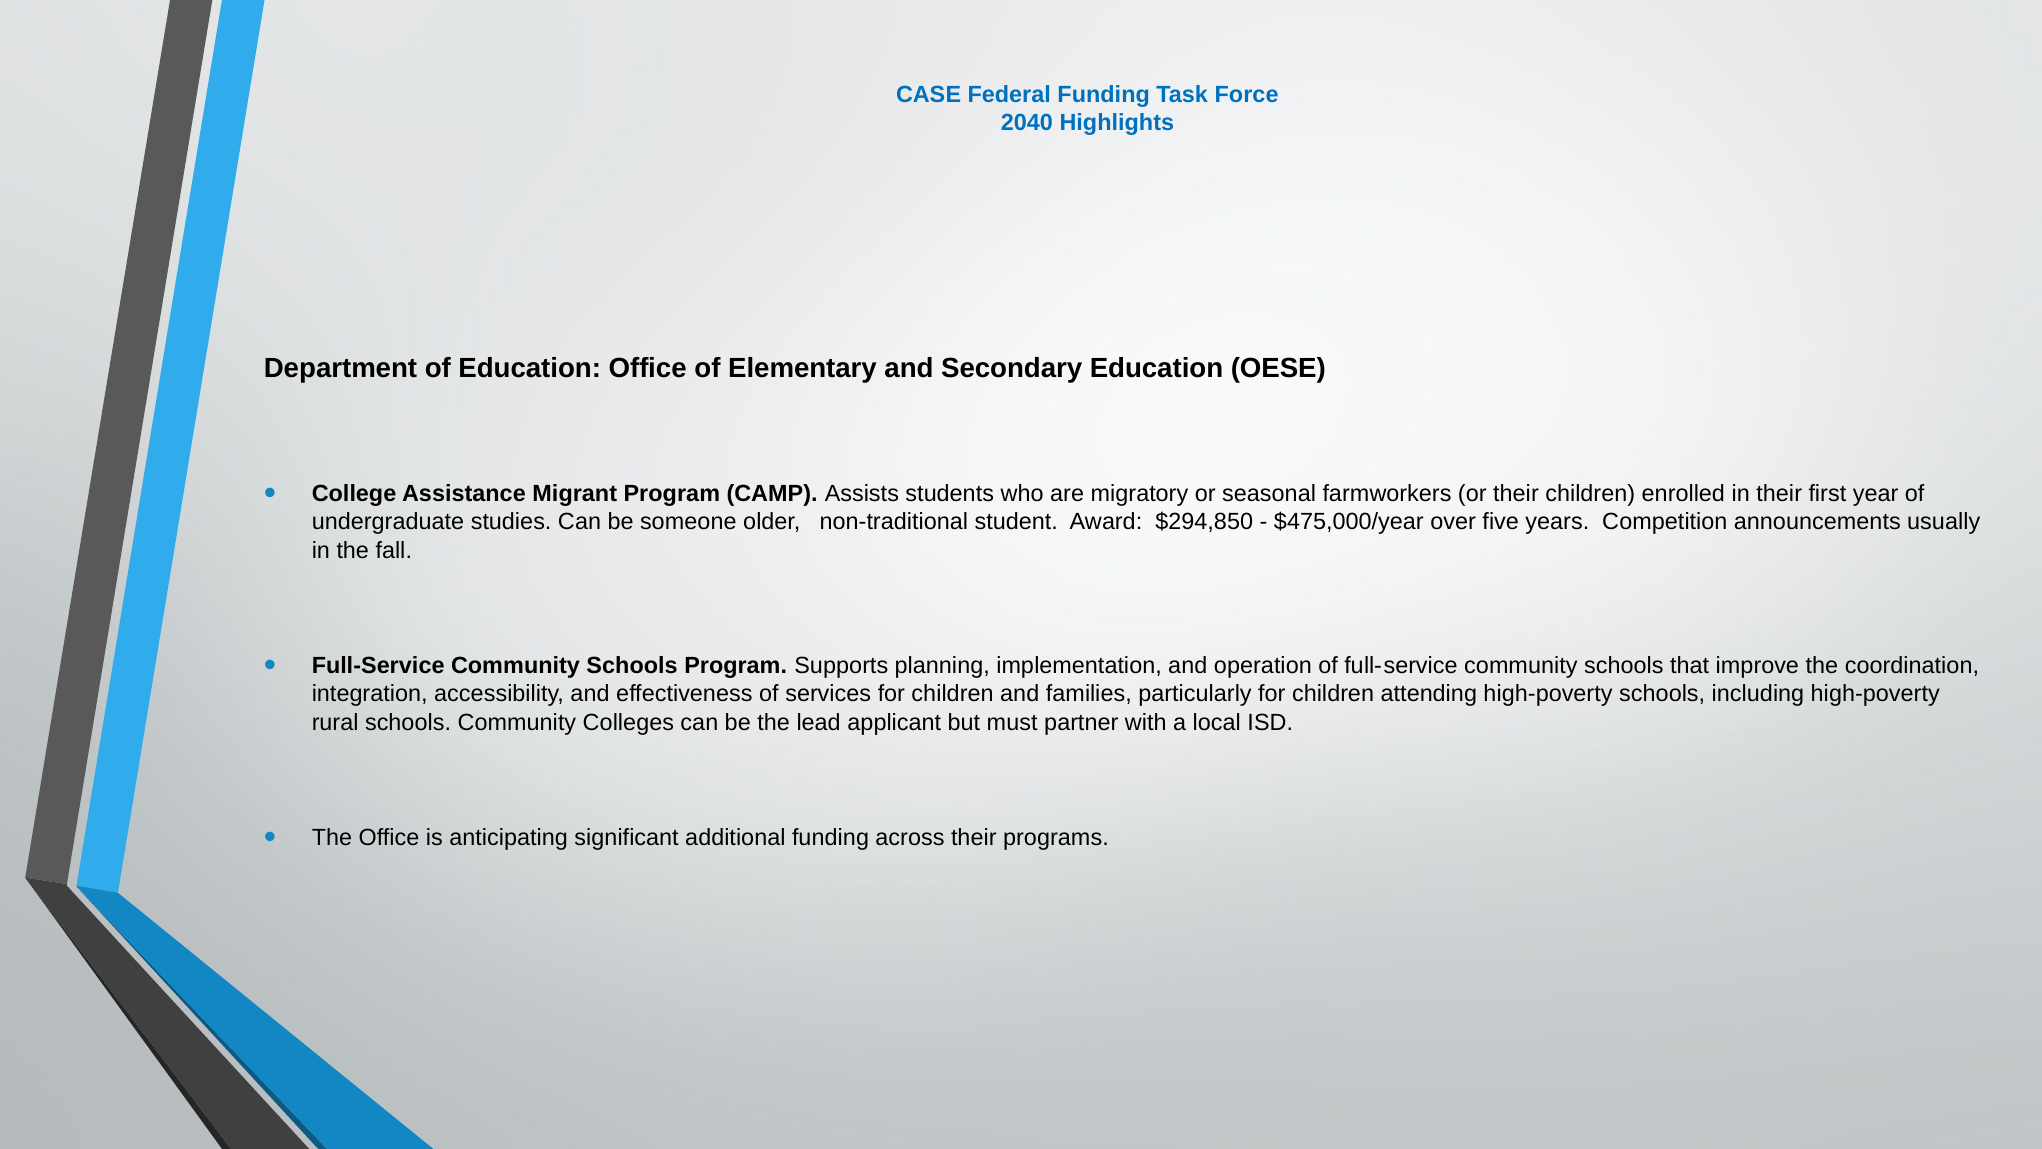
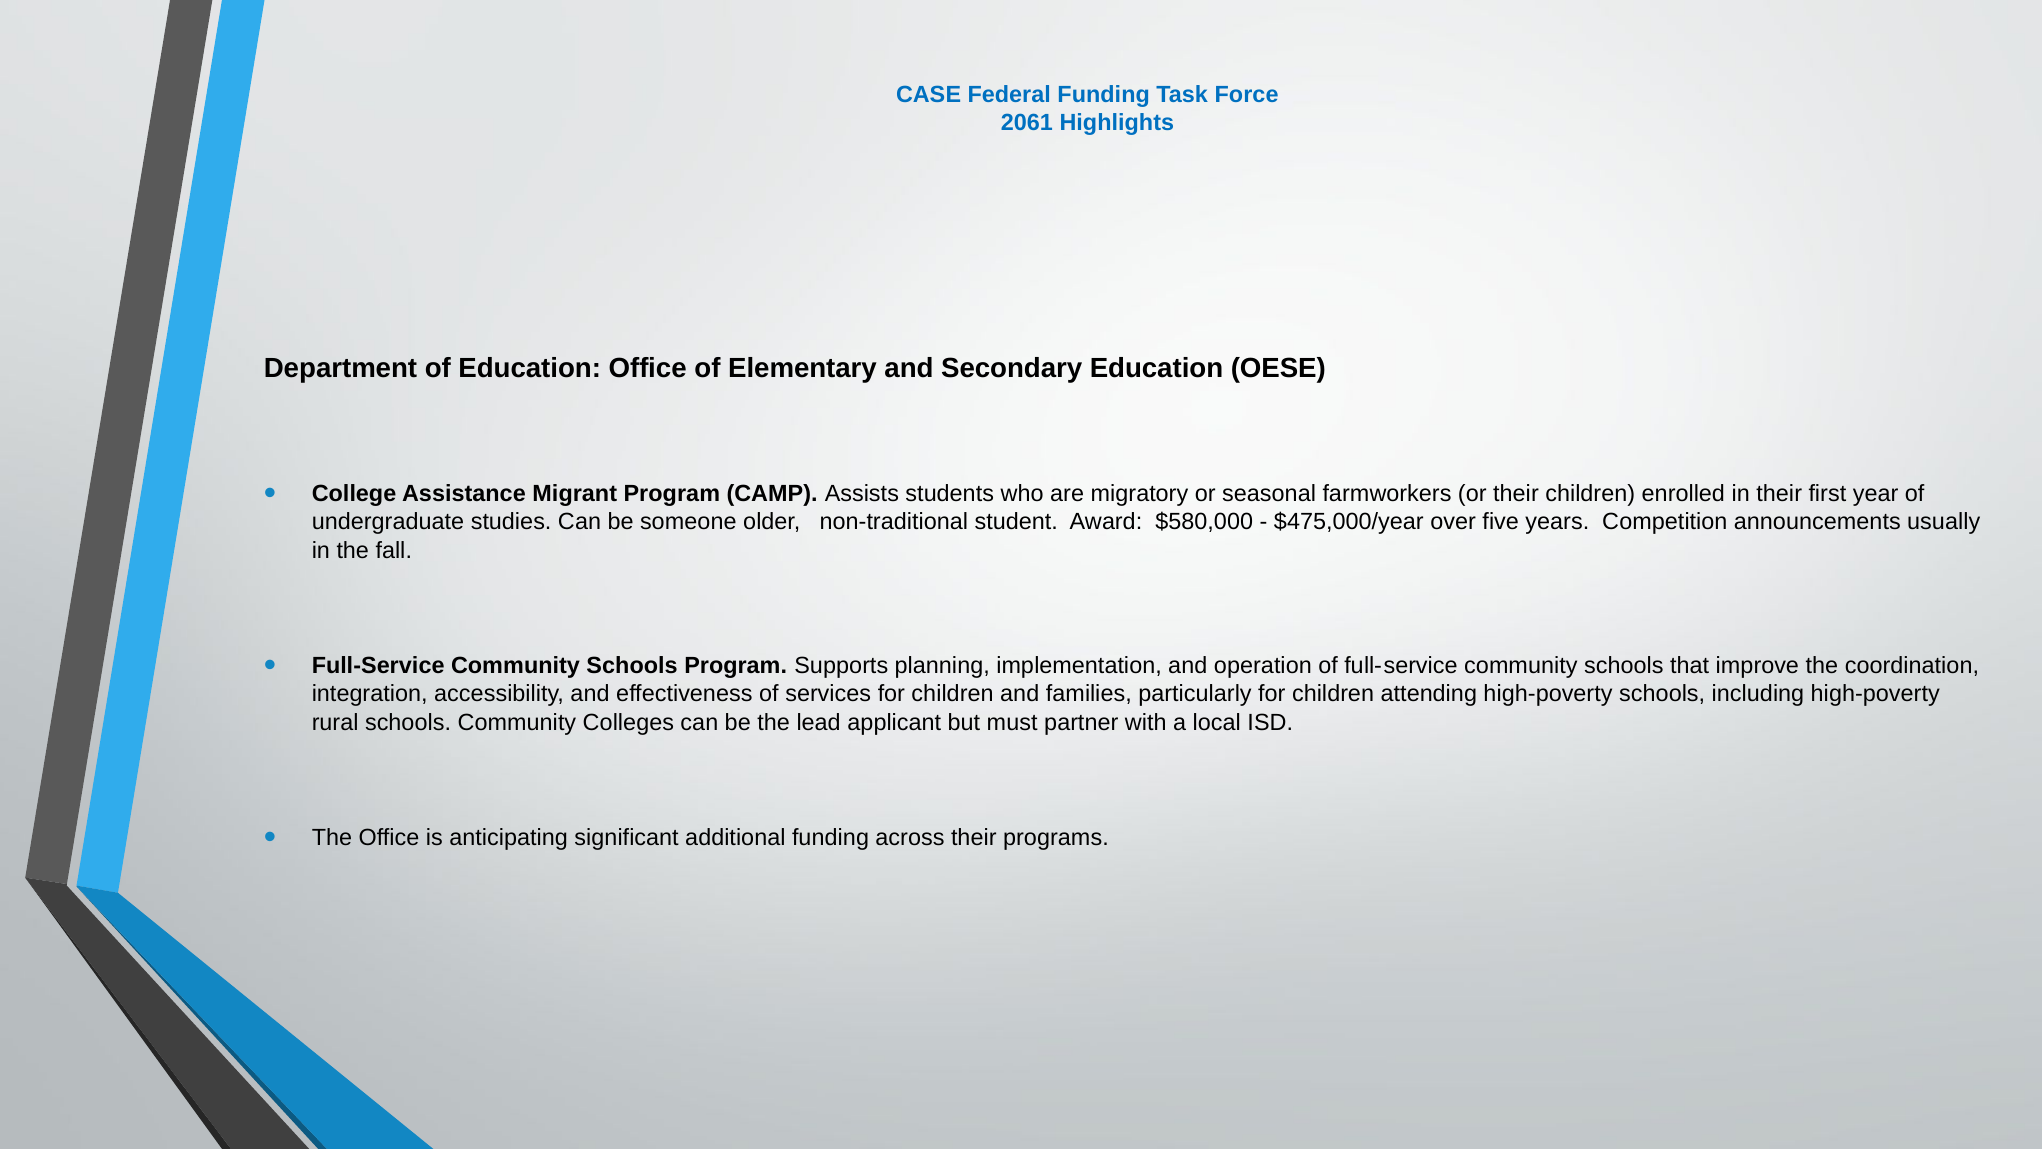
2040: 2040 -> 2061
$294,850: $294,850 -> $580,000
